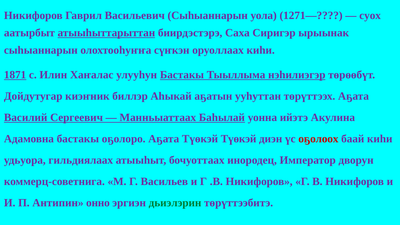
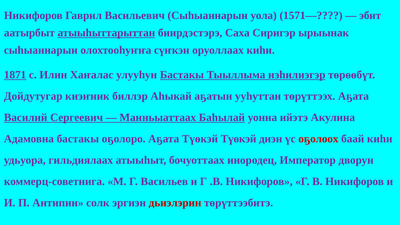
1271—: 1271— -> 1571—
суох: суох -> эбит
онно: онно -> солк
дьиэлэрин colour: green -> red
